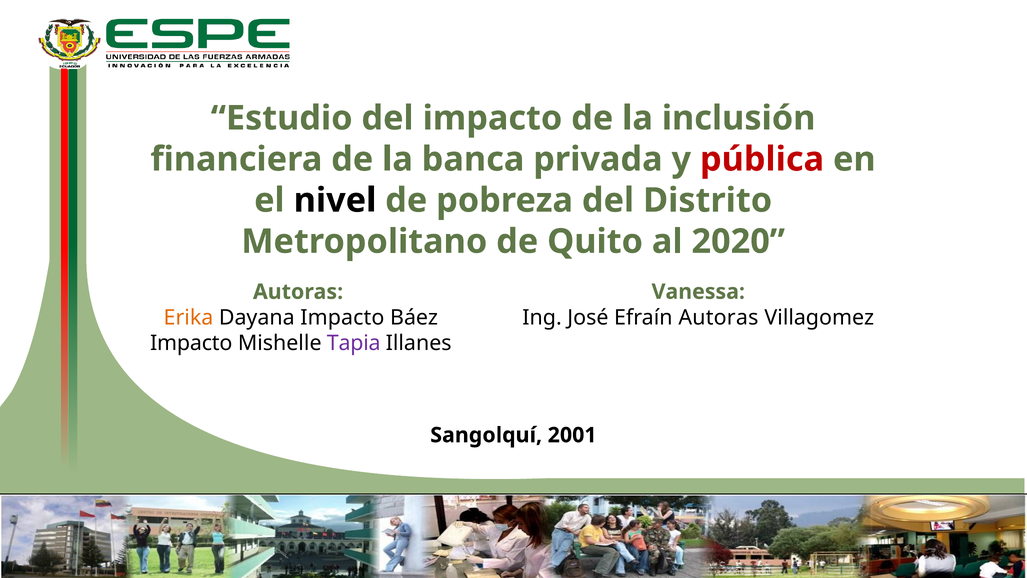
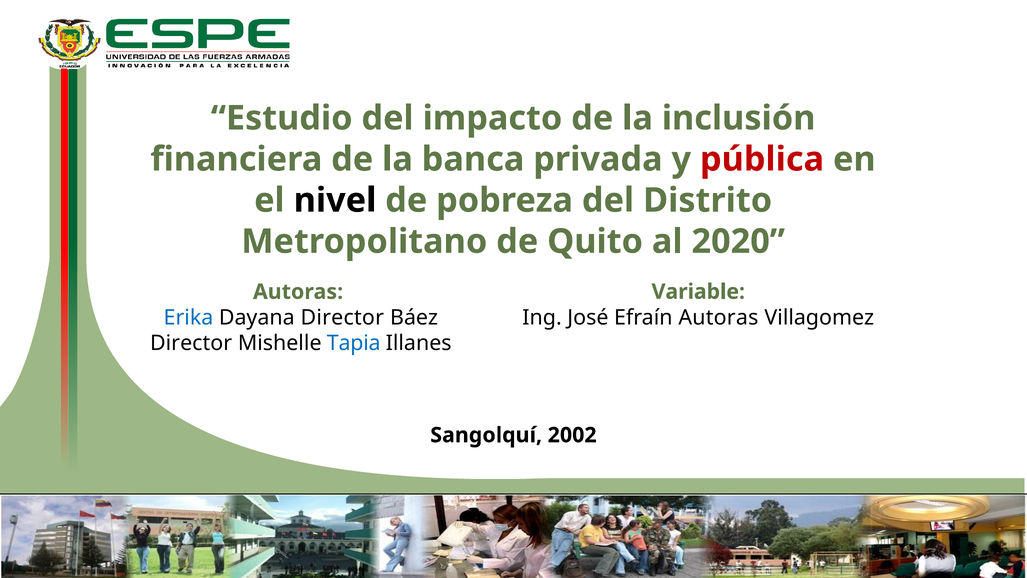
Vanessa: Vanessa -> Variable
Erika colour: orange -> blue
Dayana Impacto: Impacto -> Director
Impacto at (191, 343): Impacto -> Director
Tapia colour: purple -> blue
2001: 2001 -> 2002
